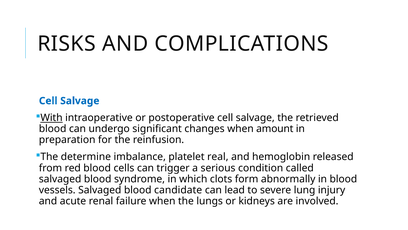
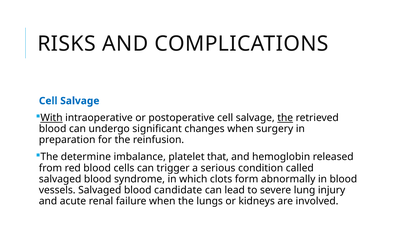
the at (285, 118) underline: none -> present
amount: amount -> surgery
real: real -> that
